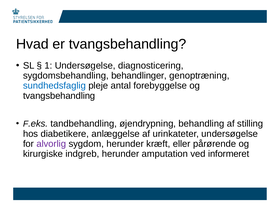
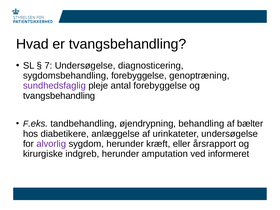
1: 1 -> 7
sygdomsbehandling behandlinger: behandlinger -> forebyggelse
sundhedsfaglig colour: blue -> purple
stilling: stilling -> bælter
pårørende: pårørende -> årsrapport
